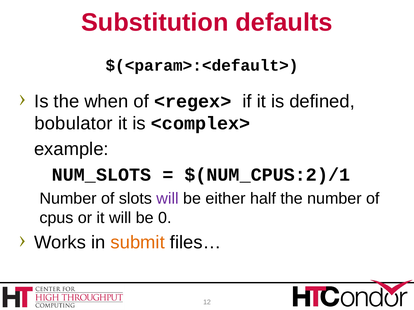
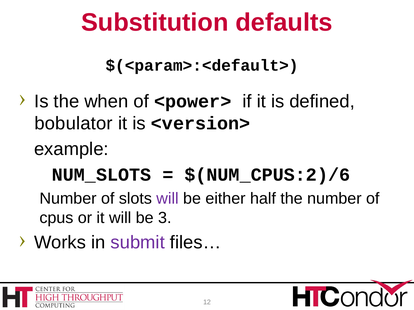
<regex>: <regex> -> <power>
<complex>: <complex> -> <version>
$(NUM_CPUS:2)/1: $(NUM_CPUS:2)/1 -> $(NUM_CPUS:2)/6
0: 0 -> 3
submit colour: orange -> purple
